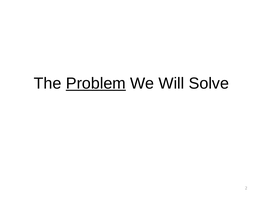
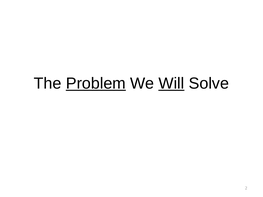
Will underline: none -> present
